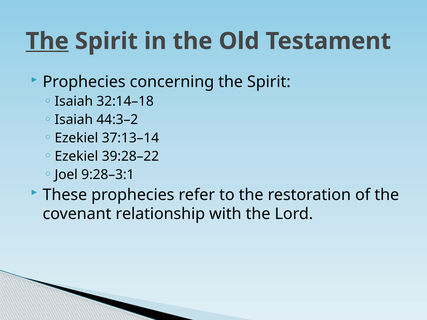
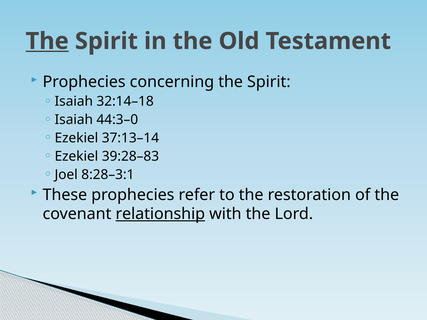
44:3–2: 44:3–2 -> 44:3–0
39:28–22: 39:28–22 -> 39:28–83
9:28–3:1: 9:28–3:1 -> 8:28–3:1
relationship underline: none -> present
